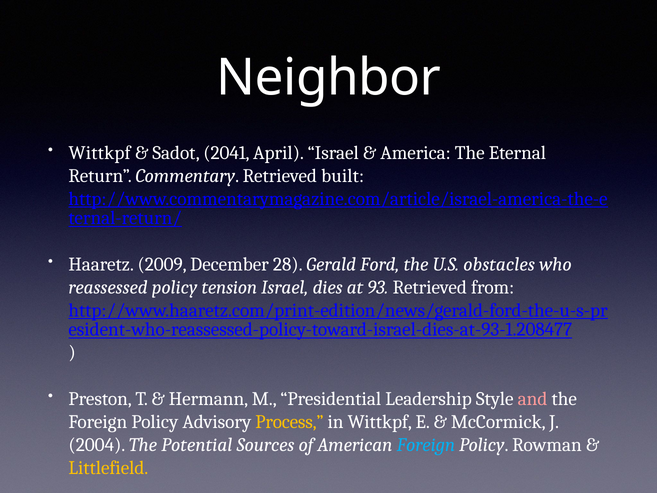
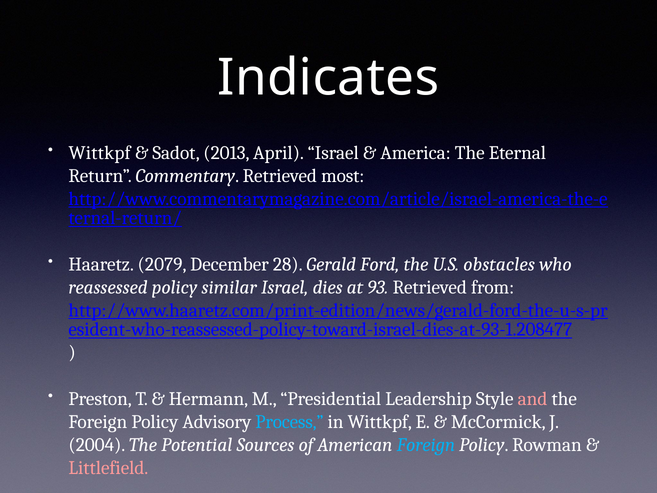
Neighbor: Neighbor -> Indicates
2041: 2041 -> 2013
built: built -> most
2009: 2009 -> 2079
tension: tension -> similar
Process colour: yellow -> light blue
Littlefield colour: yellow -> pink
